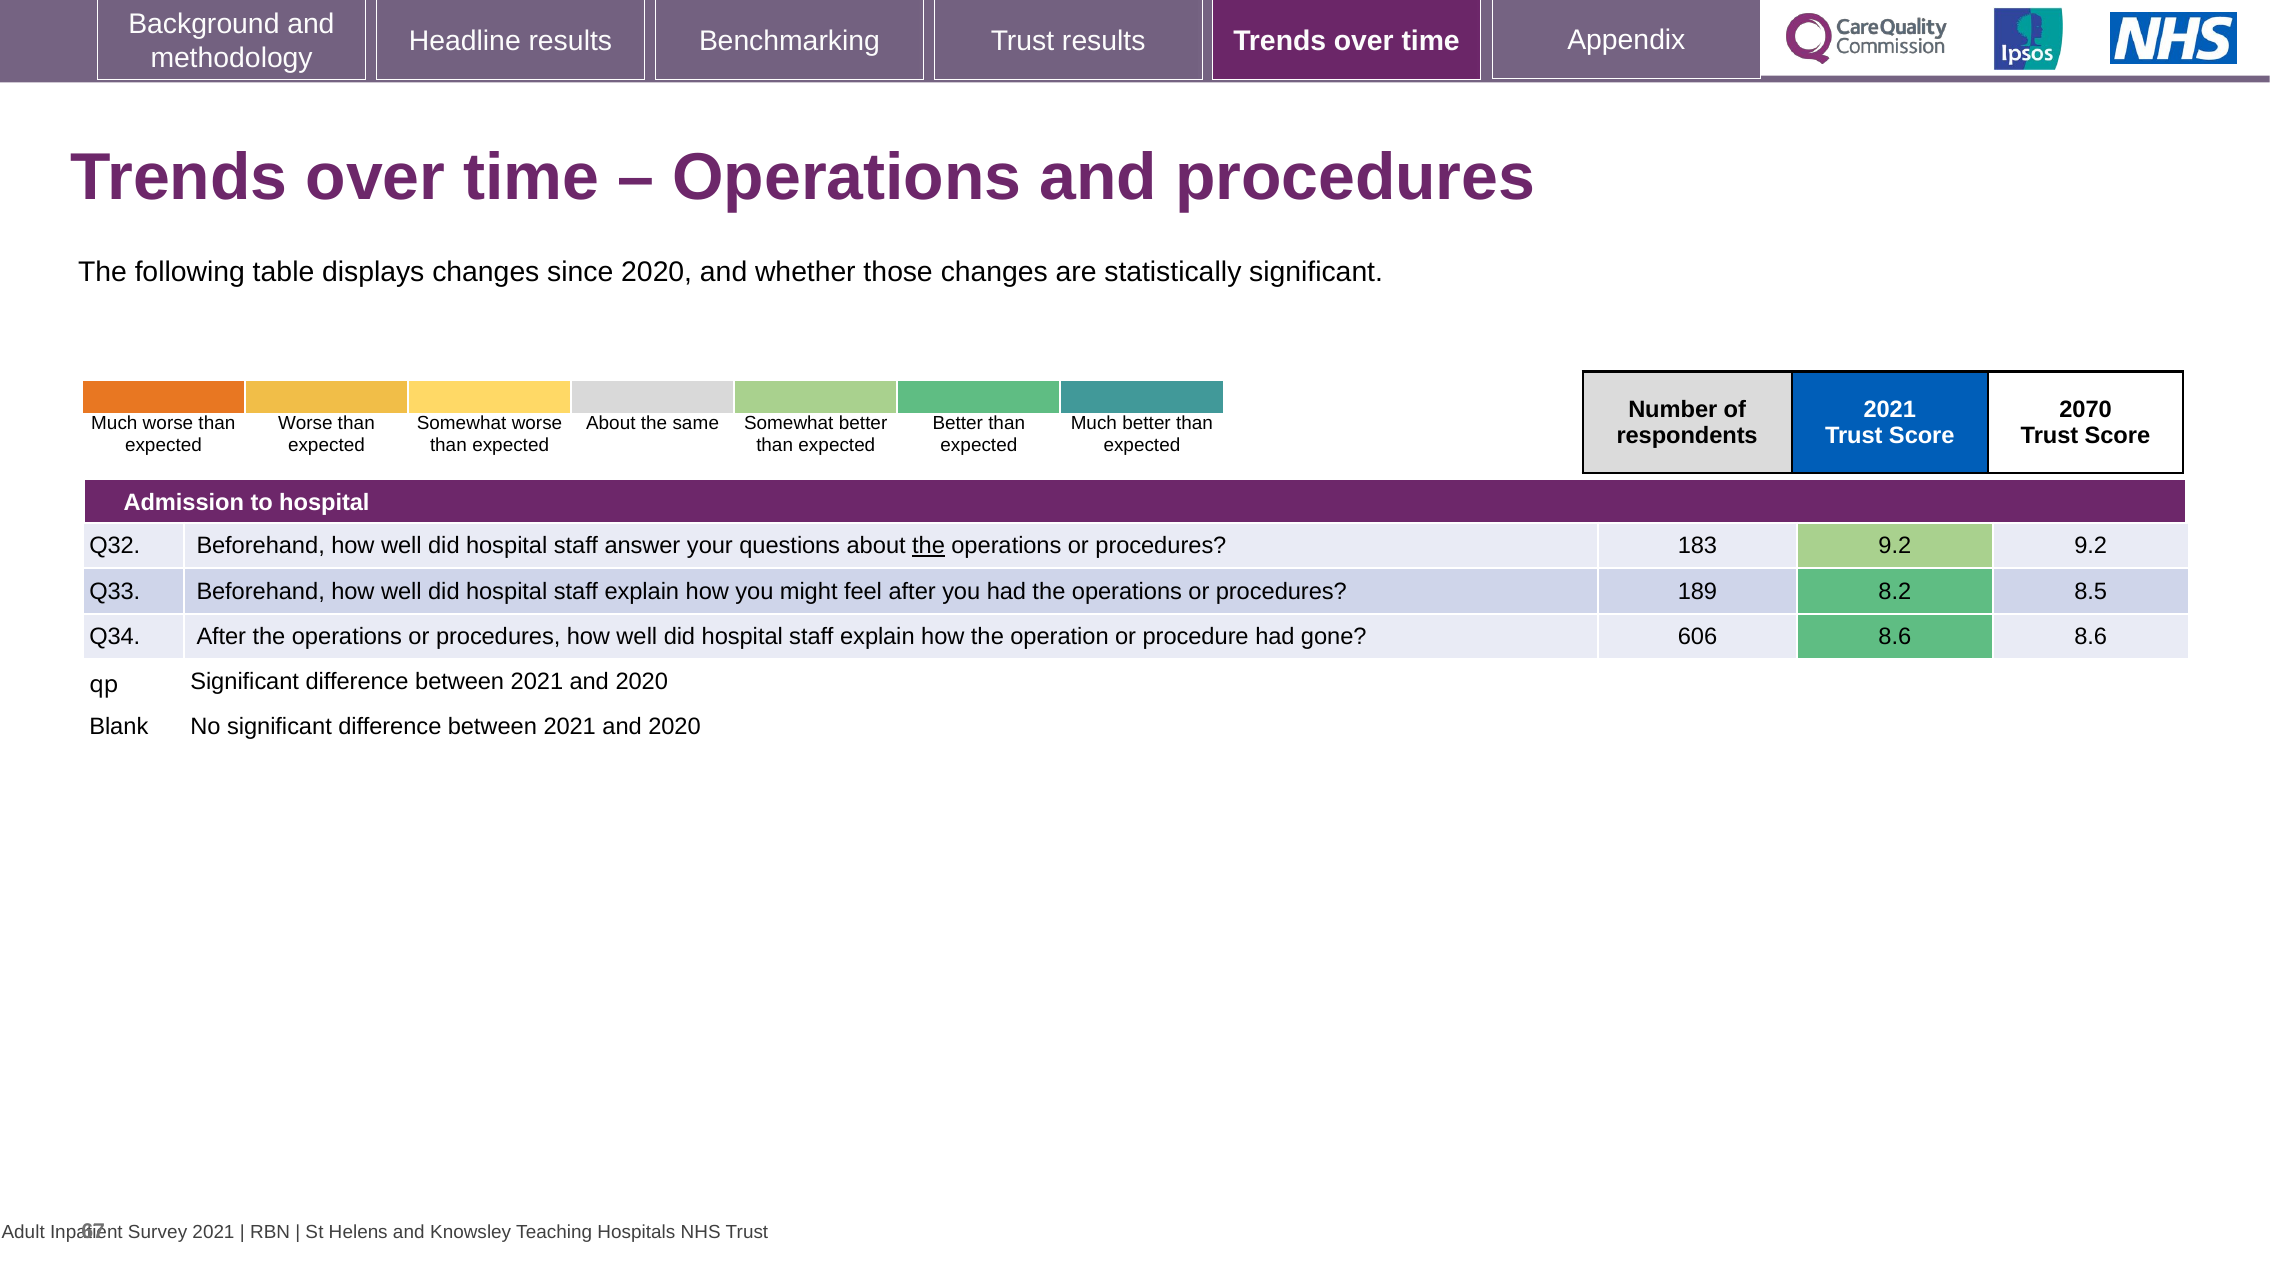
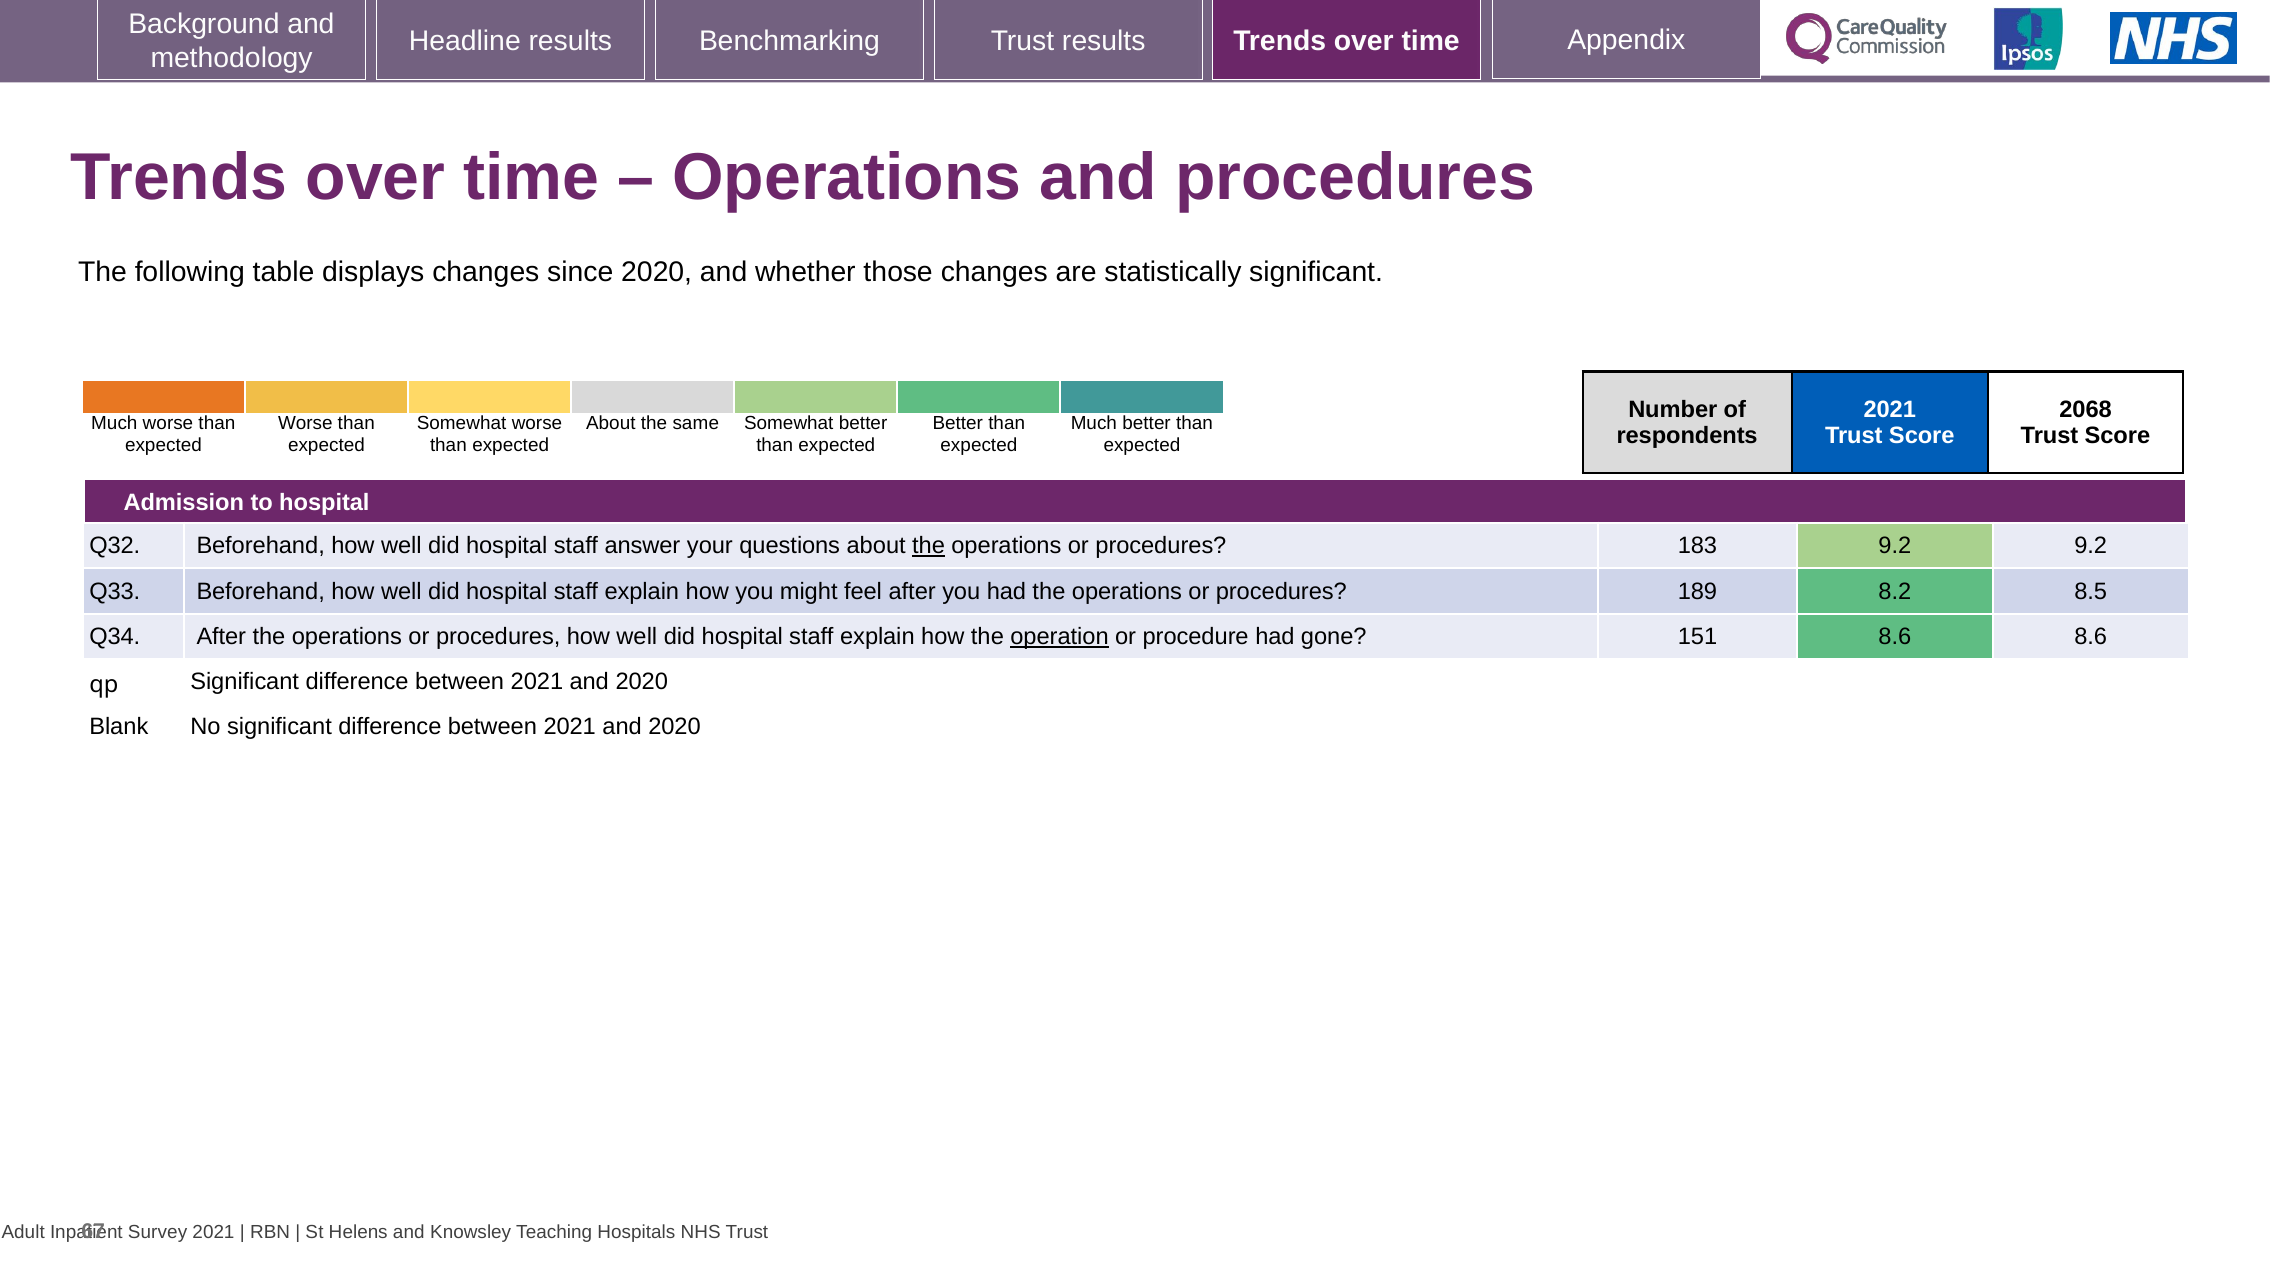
2070: 2070 -> 2068
operation underline: none -> present
606: 606 -> 151
